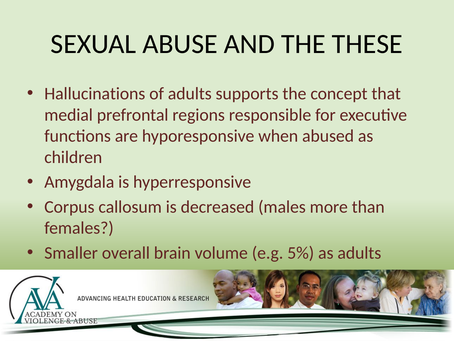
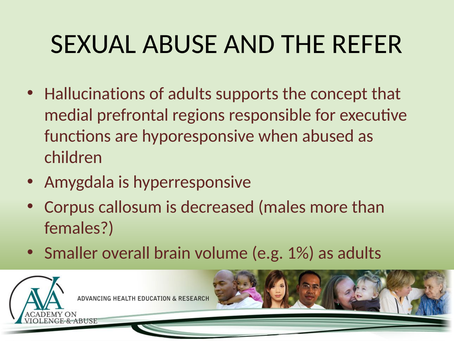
THESE: THESE -> REFER
5%: 5% -> 1%
